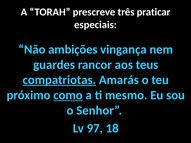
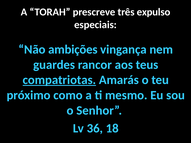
praticar: praticar -> expulso
como underline: present -> none
97: 97 -> 36
